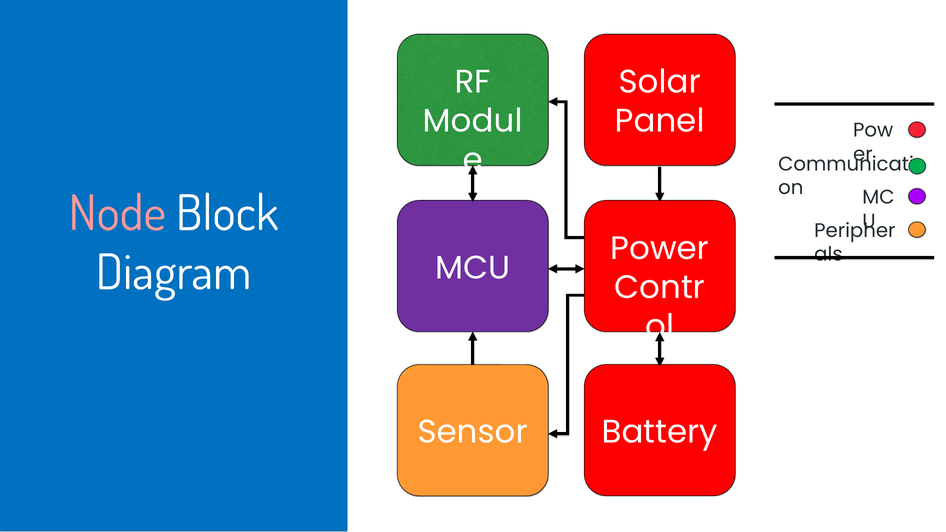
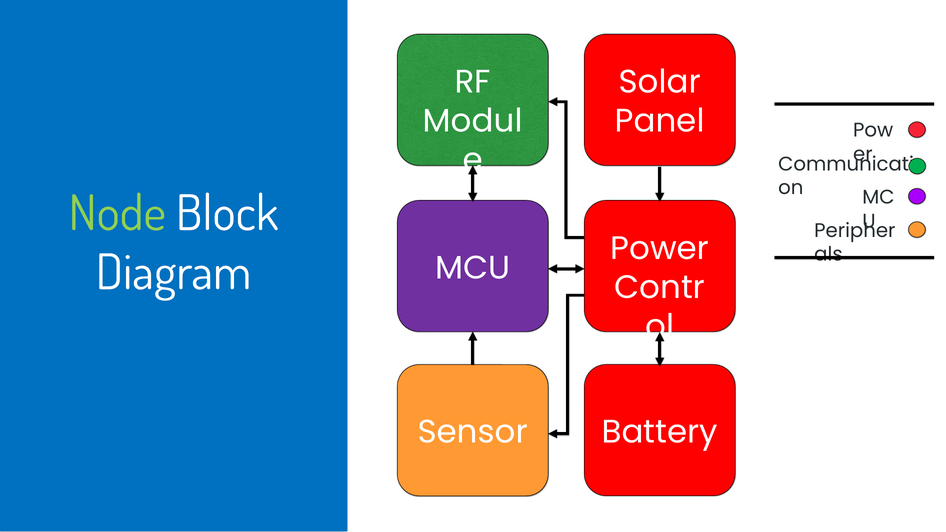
Node colour: pink -> light green
